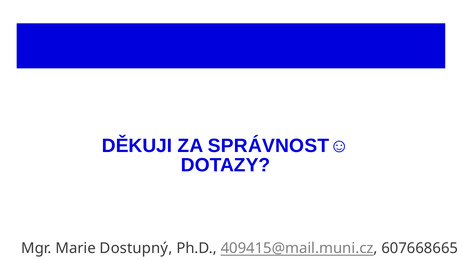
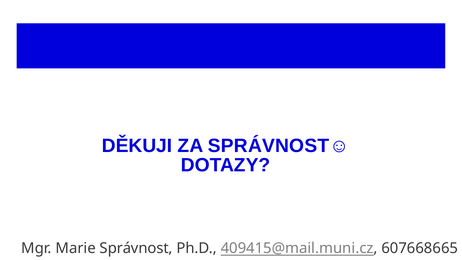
Dostupný: Dostupný -> Správnost
